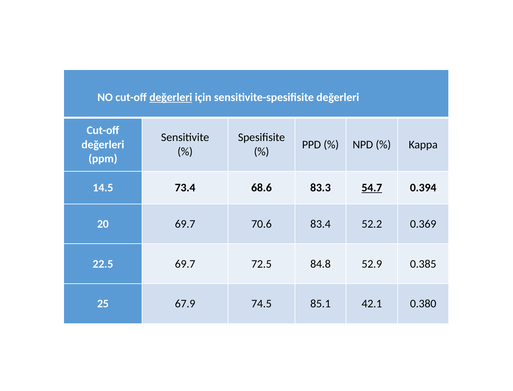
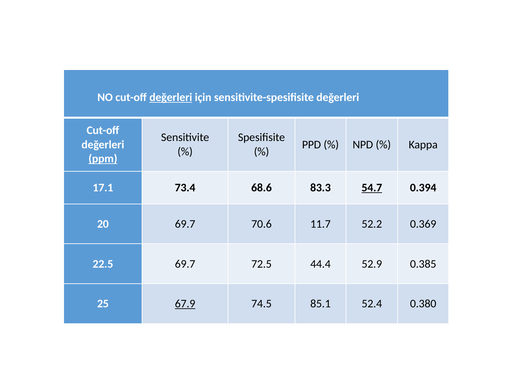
ppm underline: none -> present
14.5: 14.5 -> 17.1
83.4: 83.4 -> 11.7
84.8: 84.8 -> 44.4
67.9 underline: none -> present
42.1: 42.1 -> 52.4
